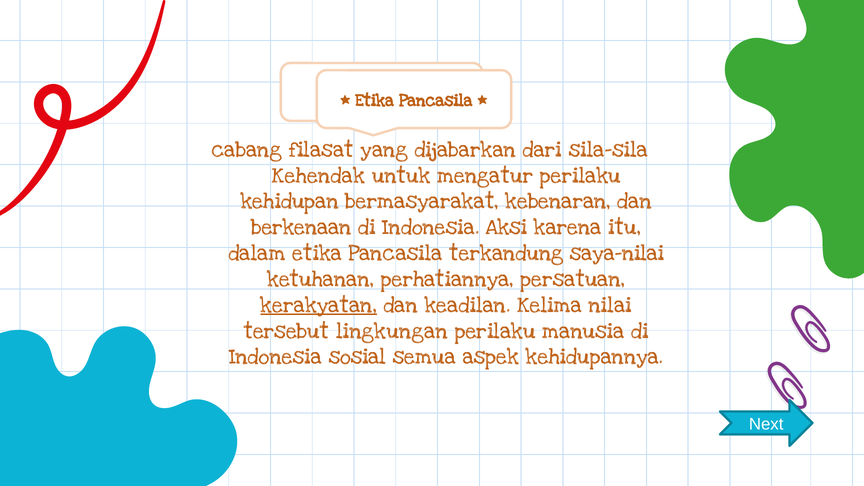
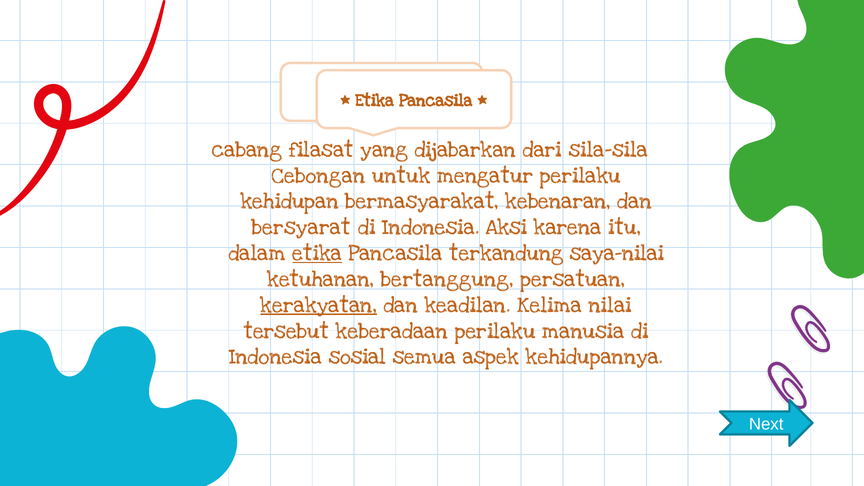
Kehendak: Kehendak -> Cebongan
berkenaan: berkenaan -> bersyarat
etika at (317, 253) underline: none -> present
perhatiannya: perhatiannya -> bertanggung
lingkungan: lingkungan -> keberadaan
